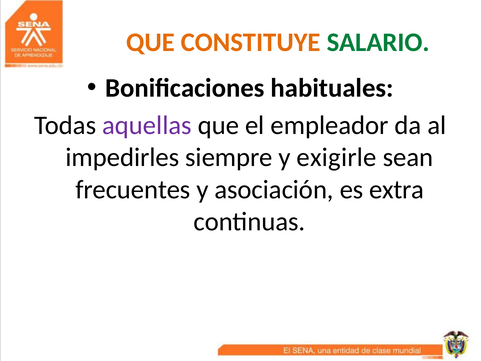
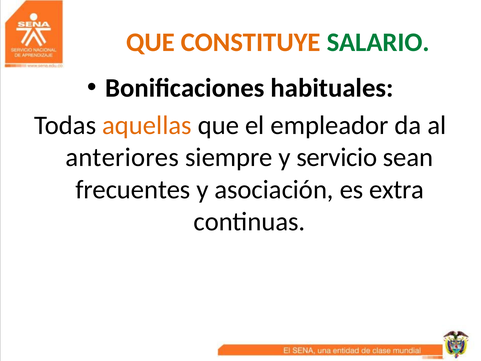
aquellas colour: purple -> orange
impedirles: impedirles -> anteriores
exigirle: exigirle -> servicio
